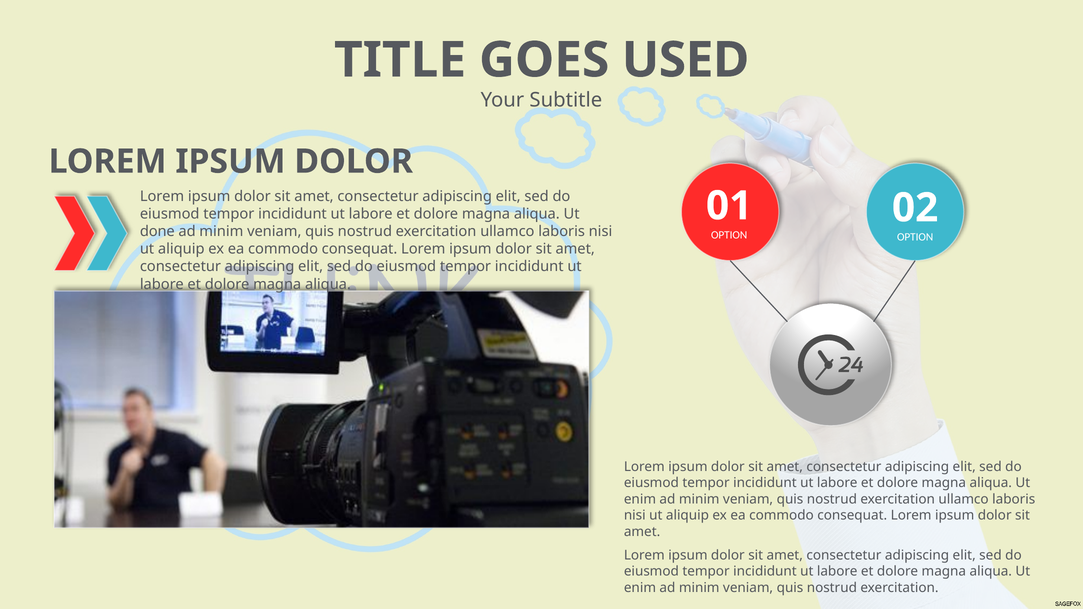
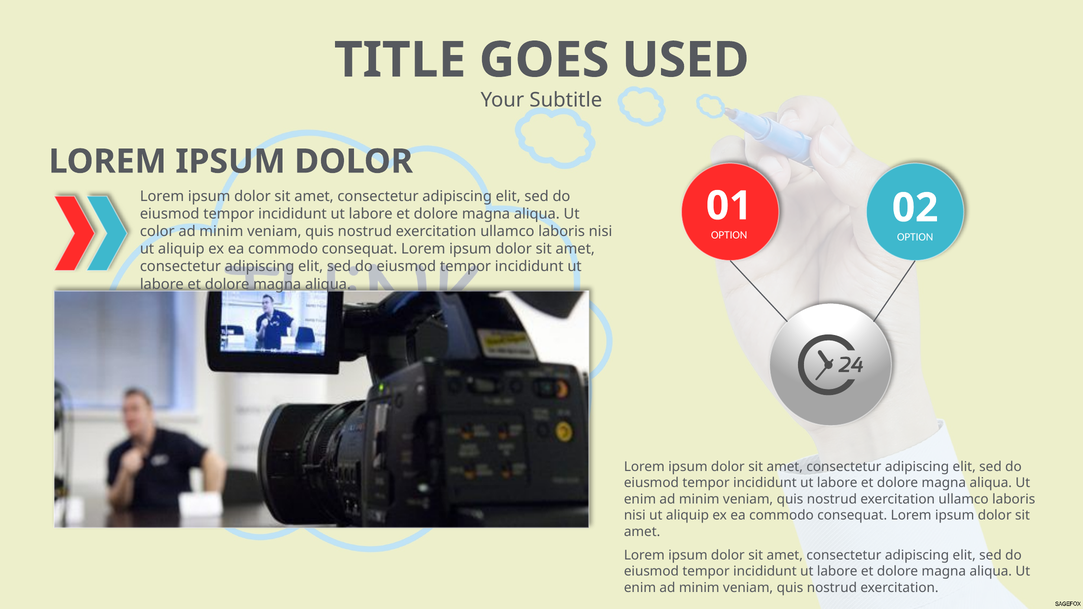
done: done -> color
